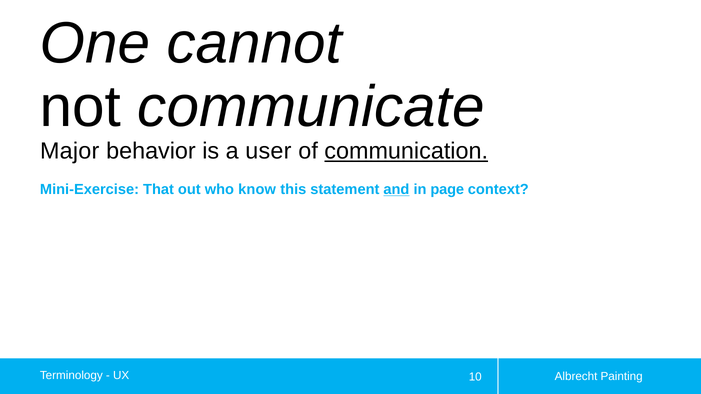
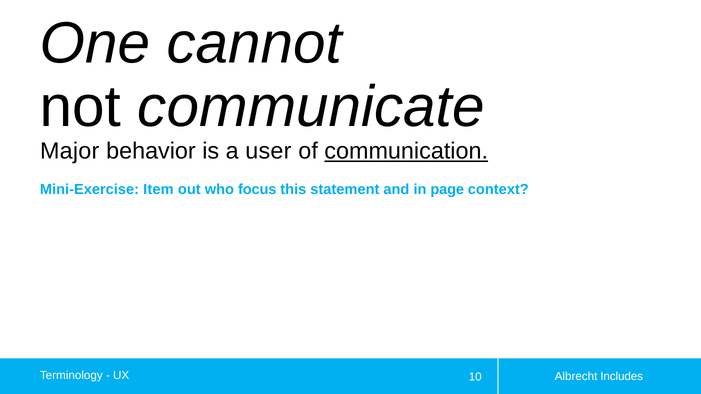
That: That -> Item
know: know -> focus
and underline: present -> none
Painting: Painting -> Includes
